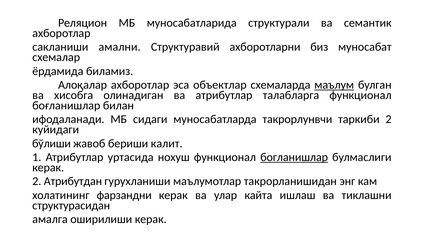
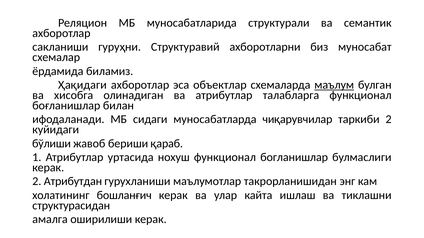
амални: амални -> гуруҳни
Алоқалар: Алоқалар -> Ҳақидаги
такрорлунвчи: такрорлунвчи -> чиқарувчилар
калит: калит -> қараб
богланишлар underline: present -> none
фарзандни: фарзандни -> бошланғич
